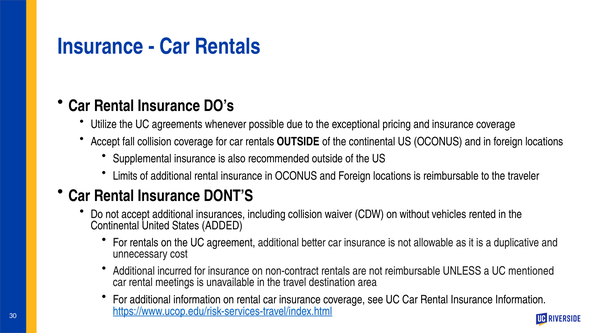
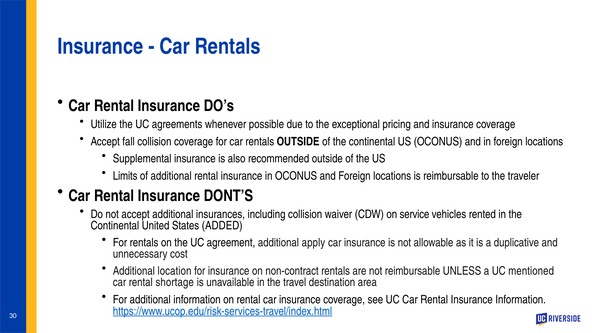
without: without -> service
better: better -> apply
incurred: incurred -> location
meetings: meetings -> shortage
